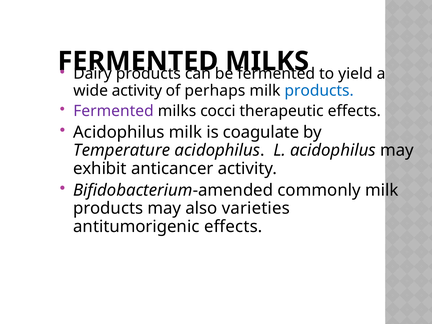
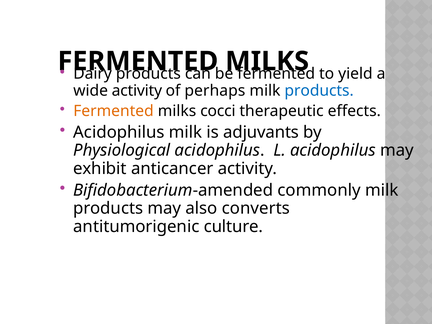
Fermented at (114, 111) colour: purple -> orange
coagulate: coagulate -> adjuvants
Temperature: Temperature -> Physiological
varieties: varieties -> converts
antitumorigenic effects: effects -> culture
